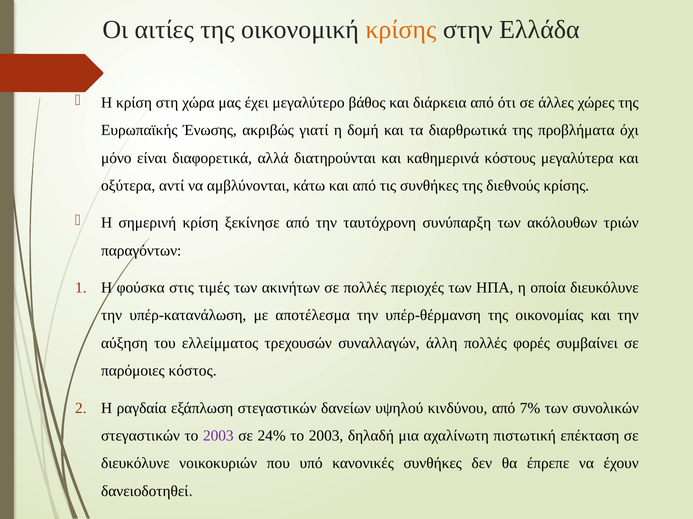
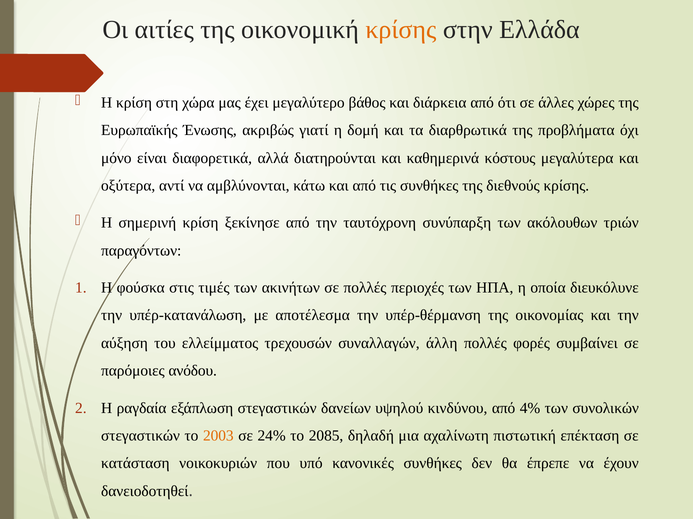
κόστος: κόστος -> ανόδου
7%: 7% -> 4%
2003 at (218, 436) colour: purple -> orange
24% το 2003: 2003 -> 2085
διευκόλυνε at (135, 464): διευκόλυνε -> κατάσταση
